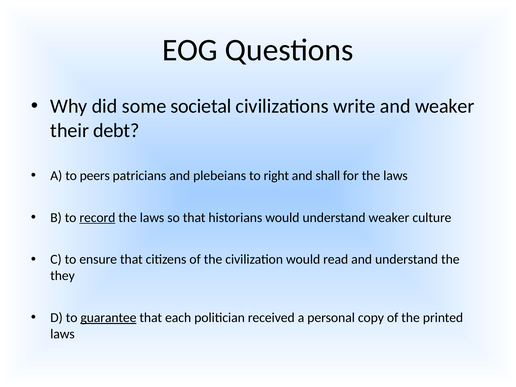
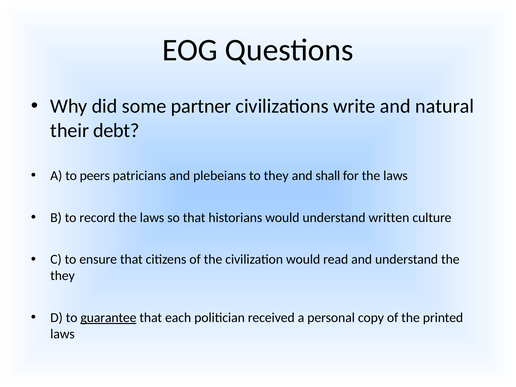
societal: societal -> partner
and weaker: weaker -> natural
to right: right -> they
record underline: present -> none
understand weaker: weaker -> written
